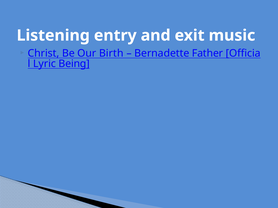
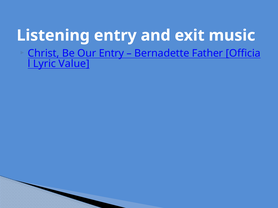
Our Birth: Birth -> Entry
Being: Being -> Value
